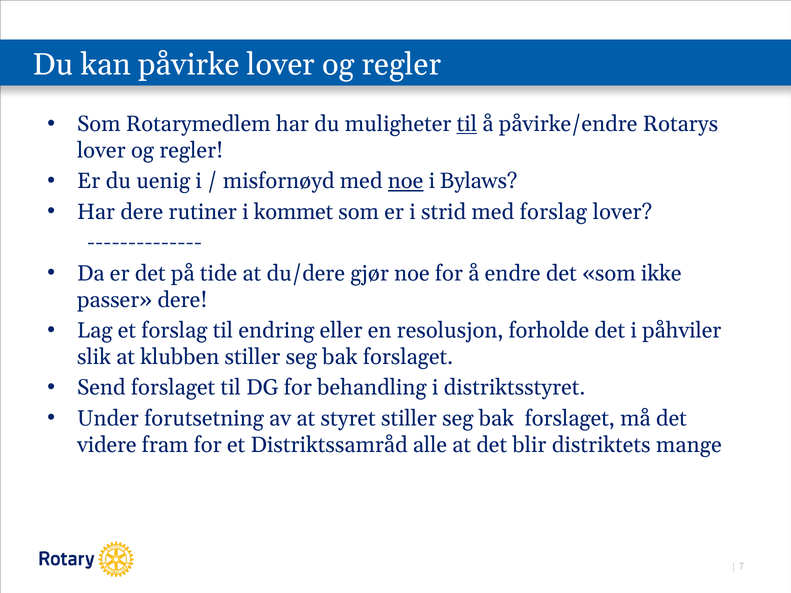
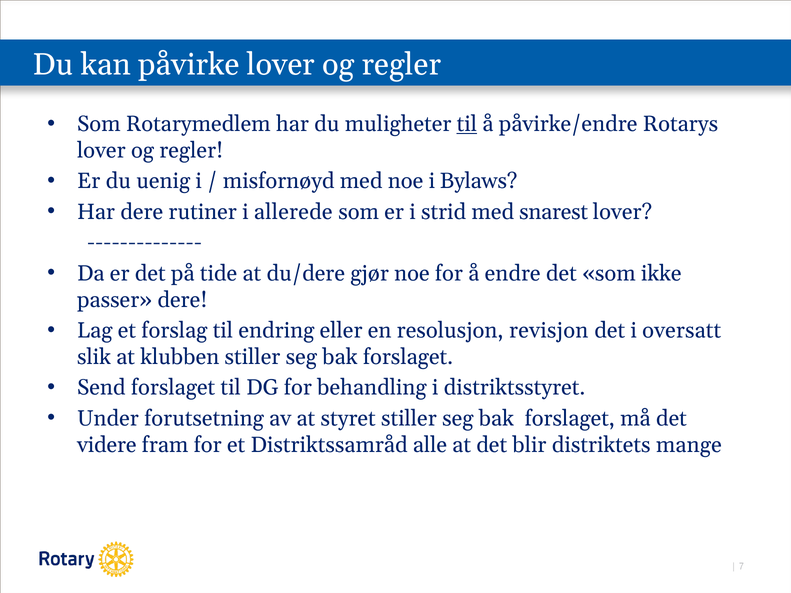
noe at (406, 181) underline: present -> none
kommet: kommet -> allerede
med forslag: forslag -> snarest
forholde: forholde -> revisjon
påhviler: påhviler -> oversatt
